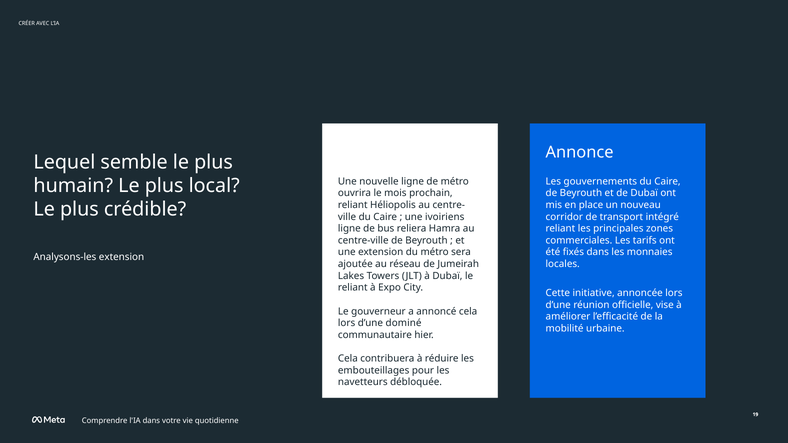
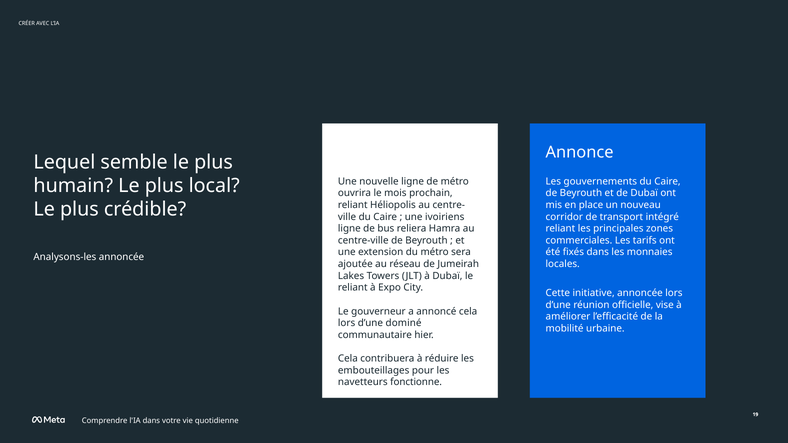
Analysons-les extension: extension -> annoncée
débloquée: débloquée -> fonctionne
